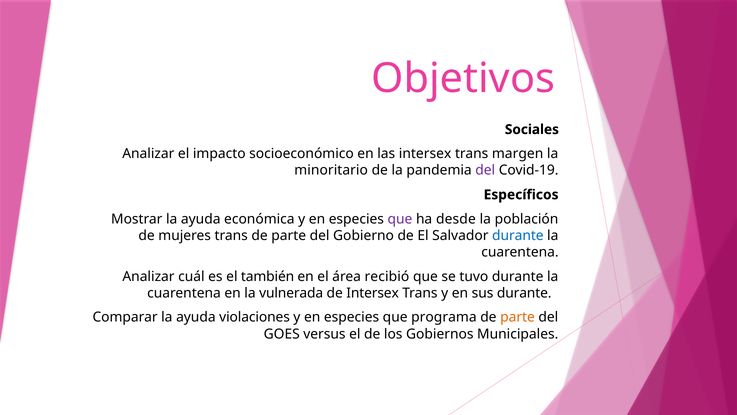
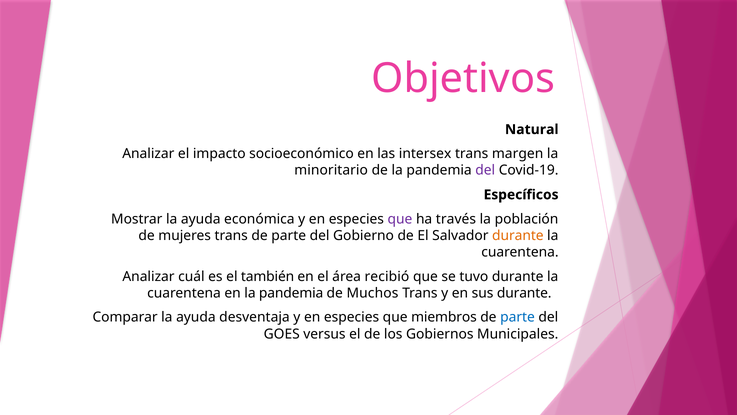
Sociales: Sociales -> Natural
desde: desde -> través
durante at (518, 235) colour: blue -> orange
en la vulnerada: vulnerada -> pandemia
de Intersex: Intersex -> Muchos
violaciones: violaciones -> desventaja
programa: programa -> miembros
parte at (518, 317) colour: orange -> blue
